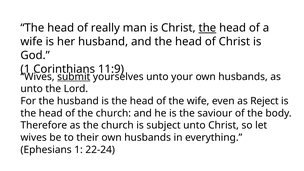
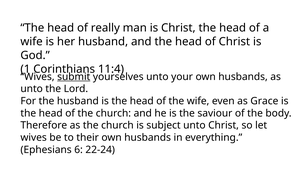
the at (207, 28) underline: present -> none
11:9: 11:9 -> 11:4
Reject: Reject -> Grace
Ephesians 1: 1 -> 6
